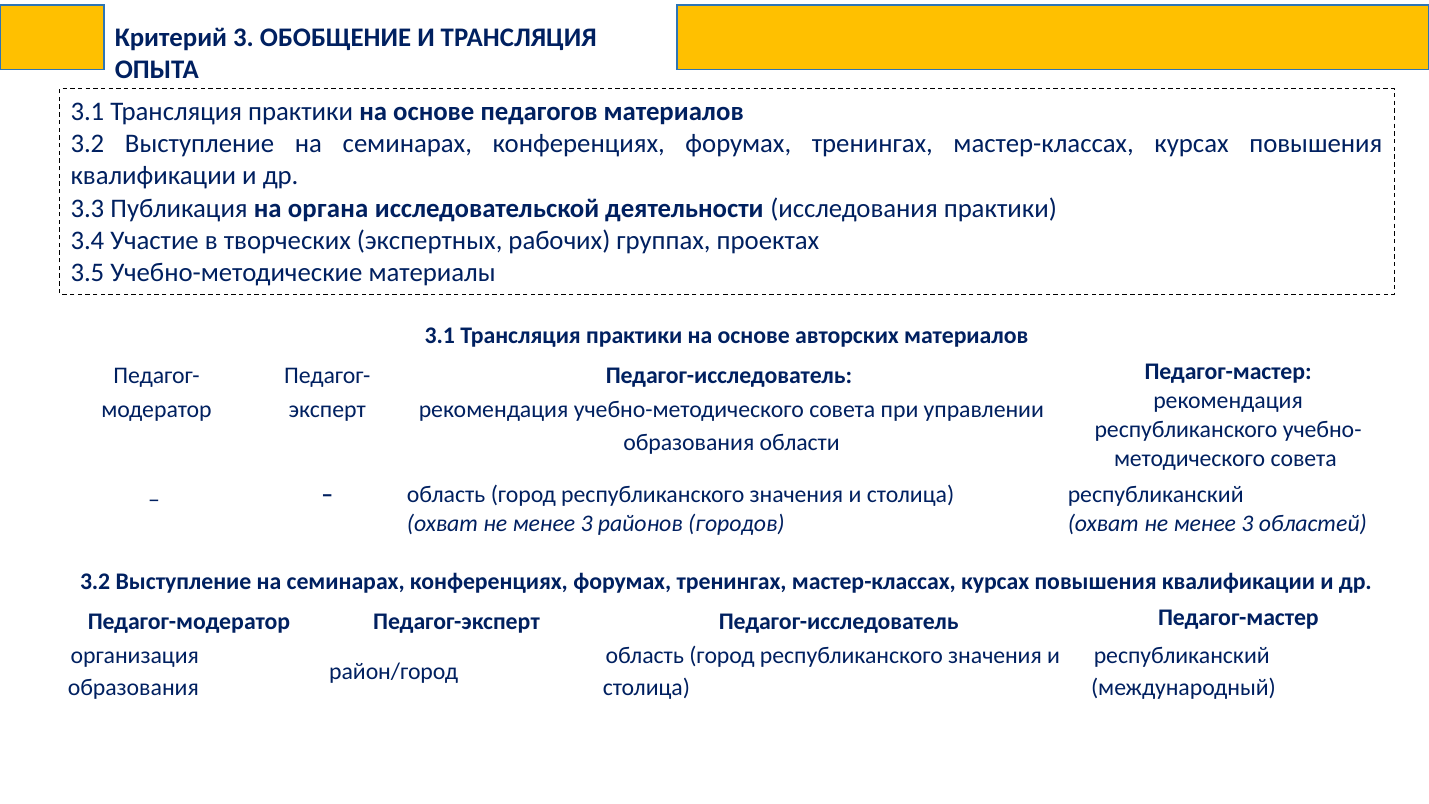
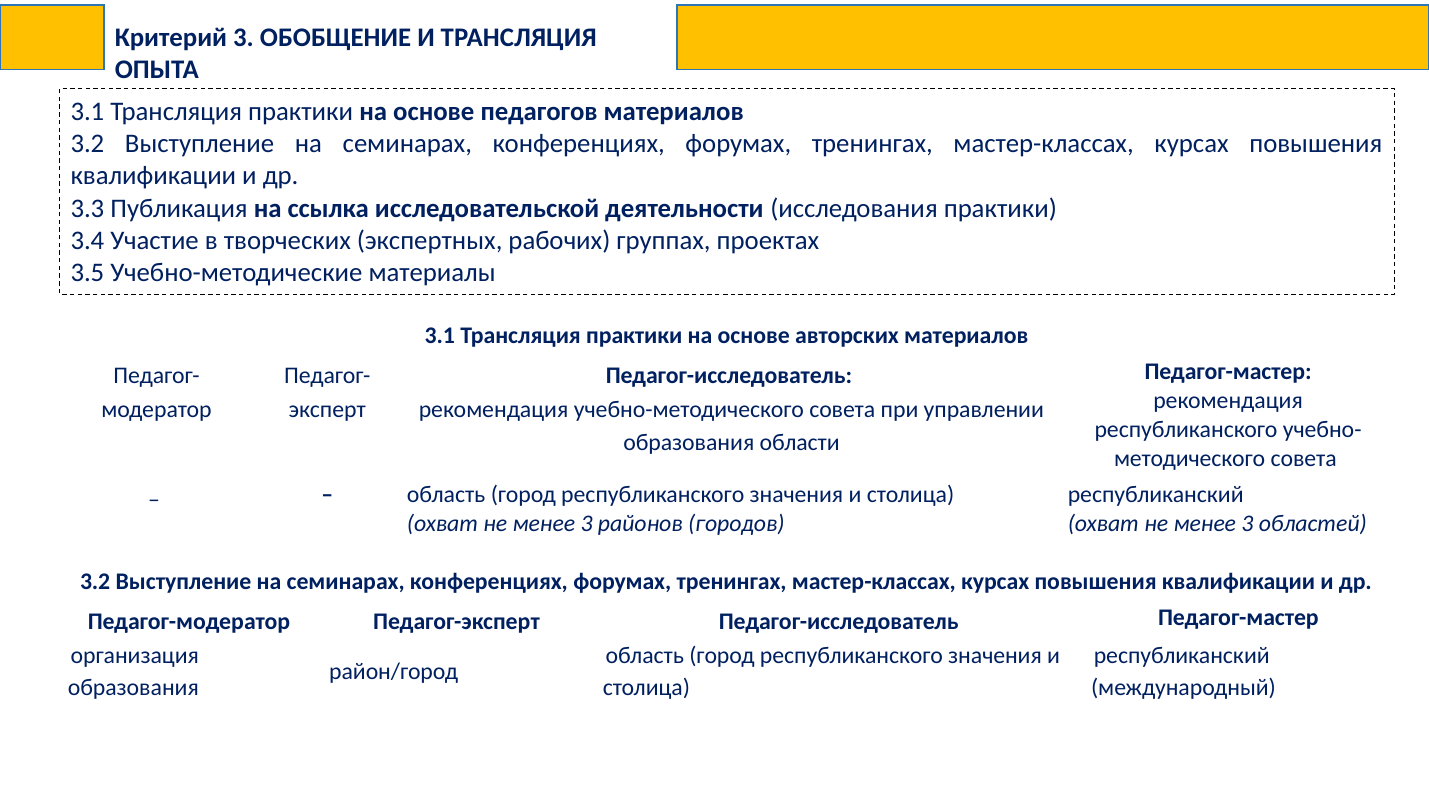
органа: органа -> ссылка
